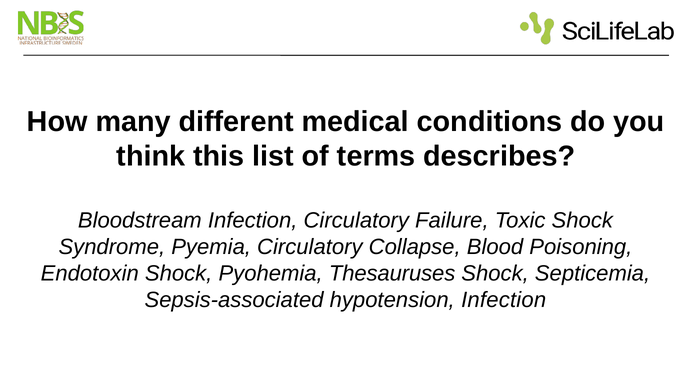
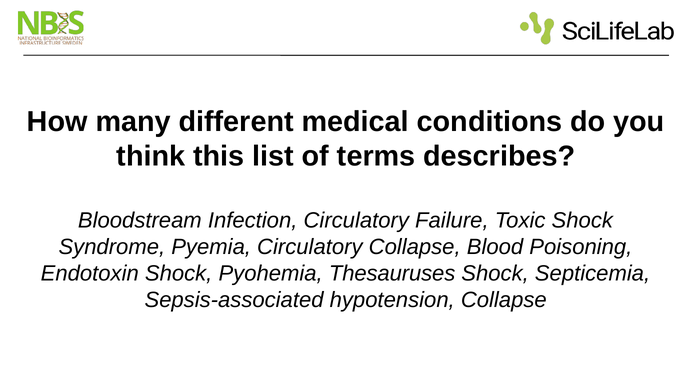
hypotension Infection: Infection -> Collapse
